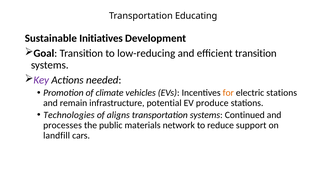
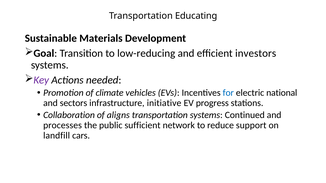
Initiatives: Initiatives -> Materials
efficient transition: transition -> investors
for colour: orange -> blue
electric stations: stations -> national
remain: remain -> sectors
potential: potential -> initiative
produce: produce -> progress
Technologies: Technologies -> Collaboration
materials: materials -> sufficient
